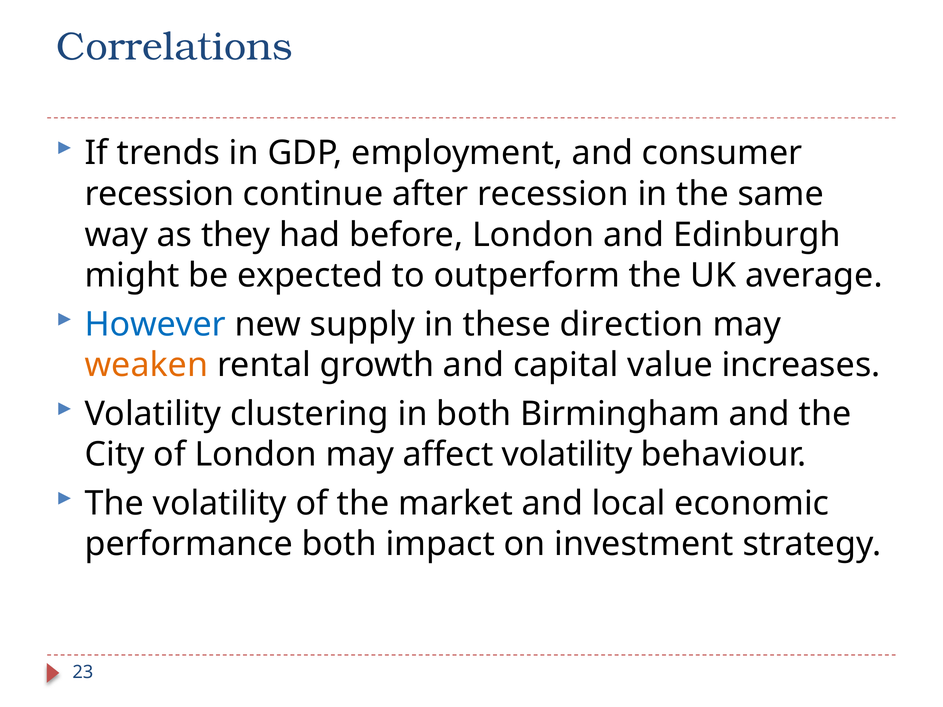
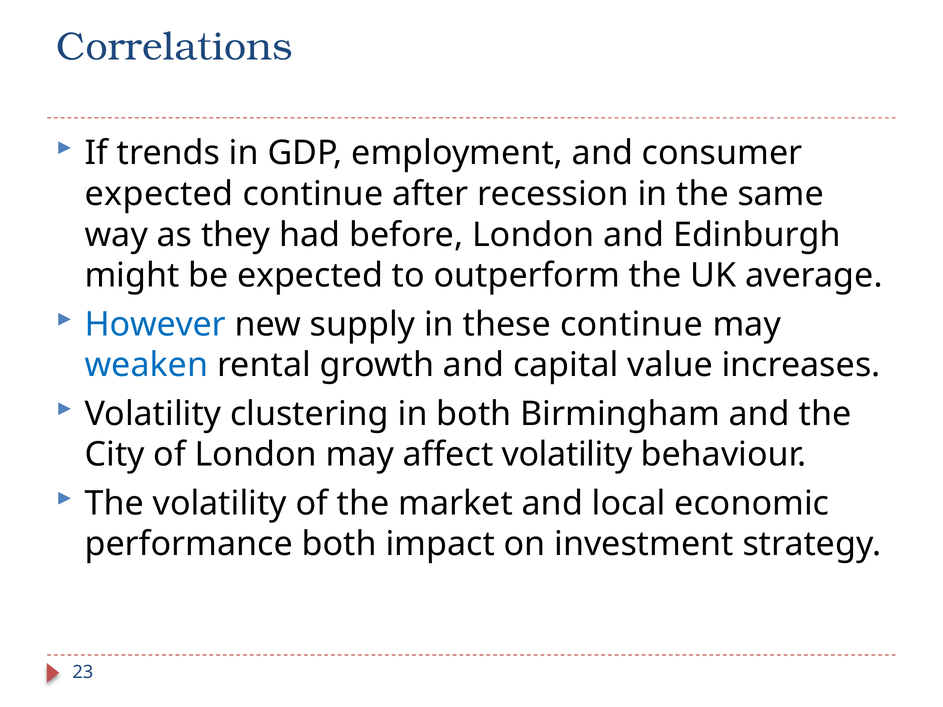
recession at (159, 194): recession -> expected
these direction: direction -> continue
weaken colour: orange -> blue
